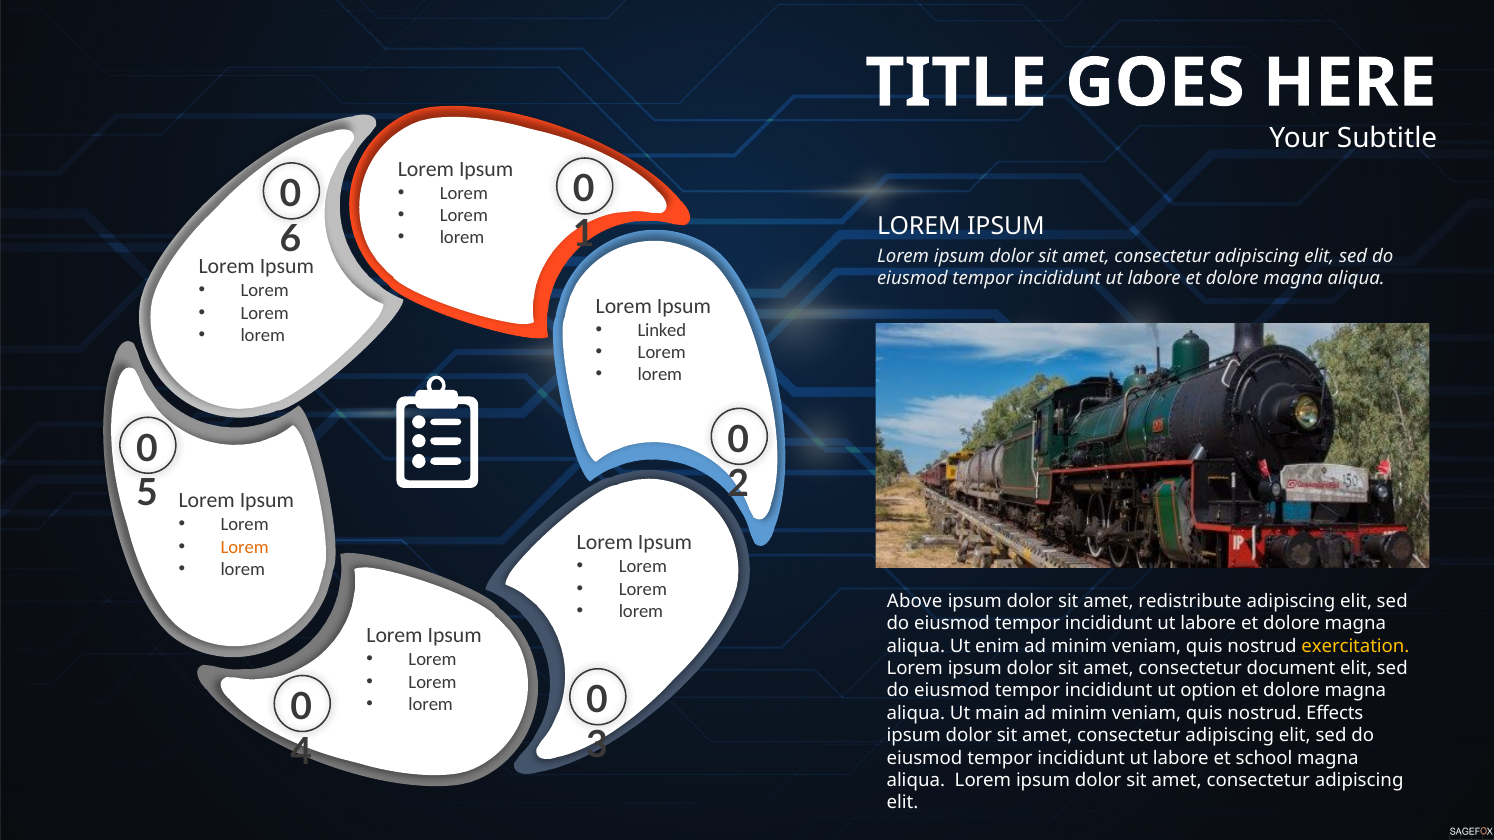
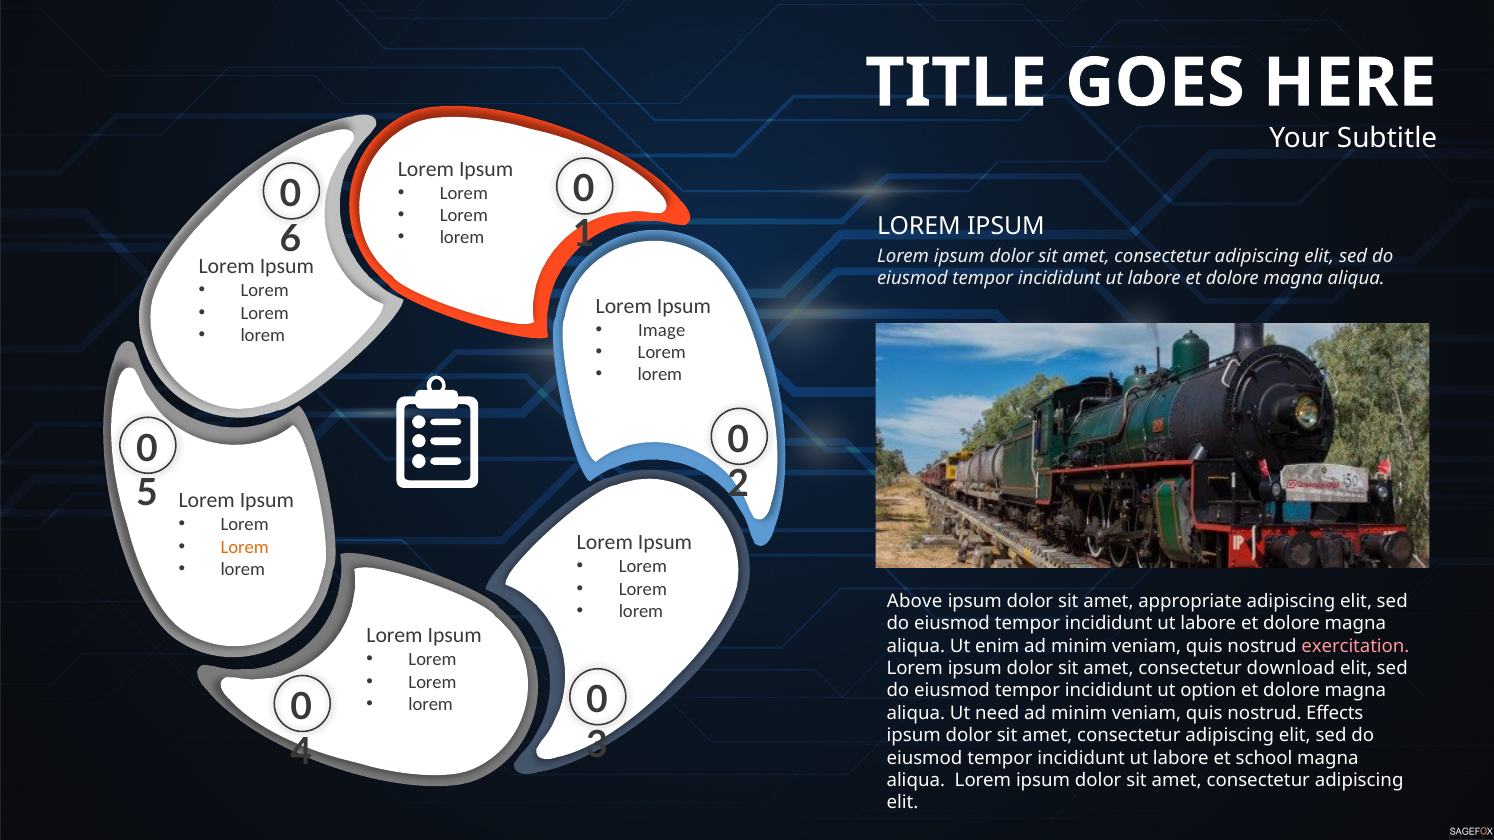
Linked: Linked -> Image
redistribute: redistribute -> appropriate
exercitation colour: yellow -> pink
document: document -> download
main: main -> need
